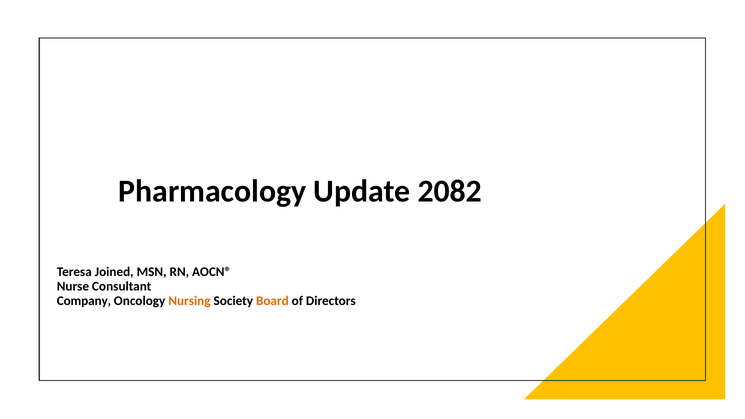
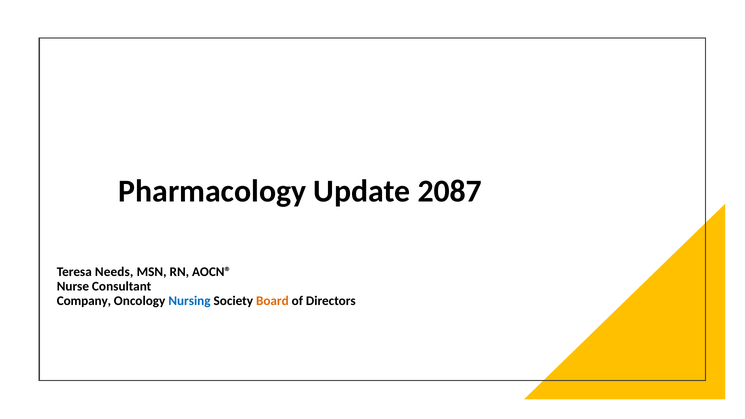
2082: 2082 -> 2087
Joined: Joined -> Needs
Nursing colour: orange -> blue
